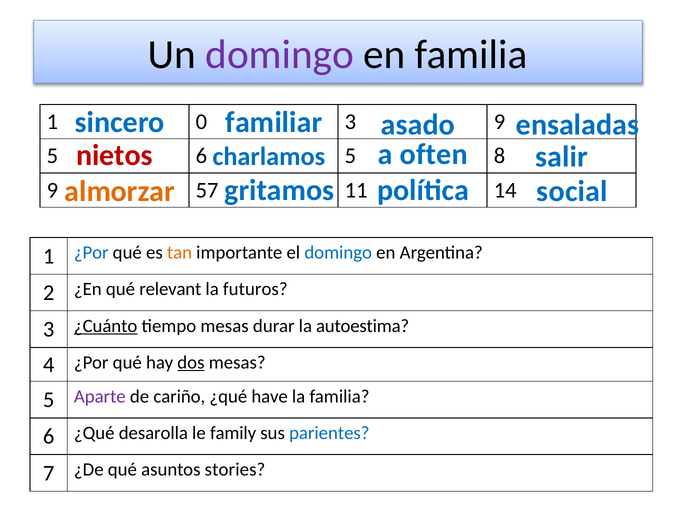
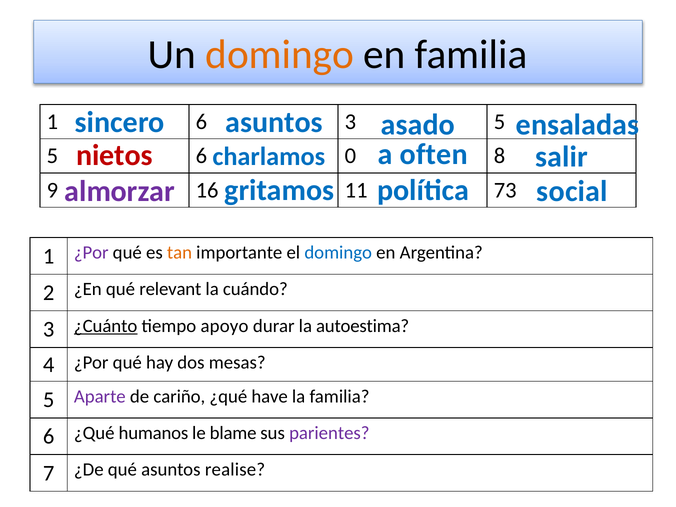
domingo at (280, 55) colour: purple -> orange
sincero familiar: familiar -> asuntos
1 0: 0 -> 6
3 9: 9 -> 5
6 5: 5 -> 0
almorzar colour: orange -> purple
57: 57 -> 16
14: 14 -> 73
¿Por at (91, 253) colour: blue -> purple
futuros: futuros -> cuándo
tiempo mesas: mesas -> apoyo
dos underline: present -> none
desarolla: desarolla -> humanos
family: family -> blame
parientes colour: blue -> purple
stories: stories -> realise
